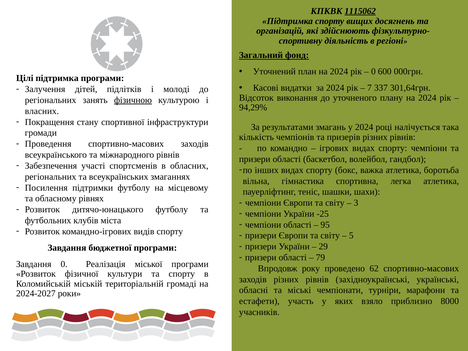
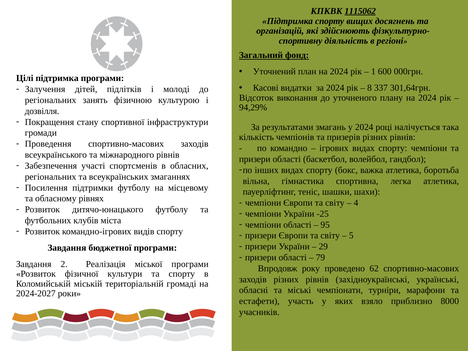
0 at (373, 72): 0 -> 1
7: 7 -> 8
фізичною underline: present -> none
власних: власних -> дозвілля
3: 3 -> 4
Завдання 0: 0 -> 2
